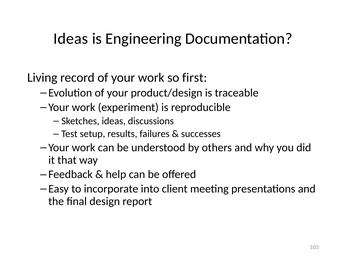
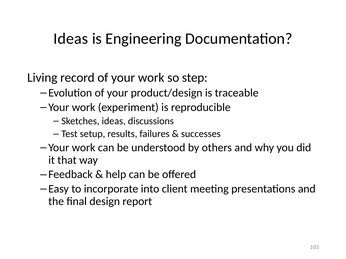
first: first -> step
